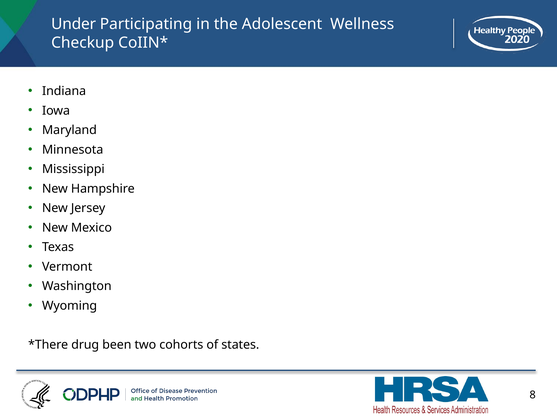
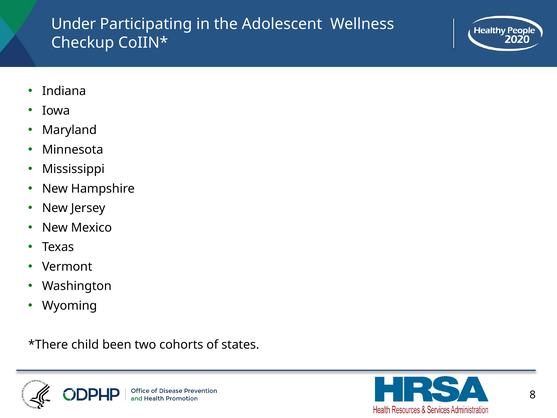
drug: drug -> child
